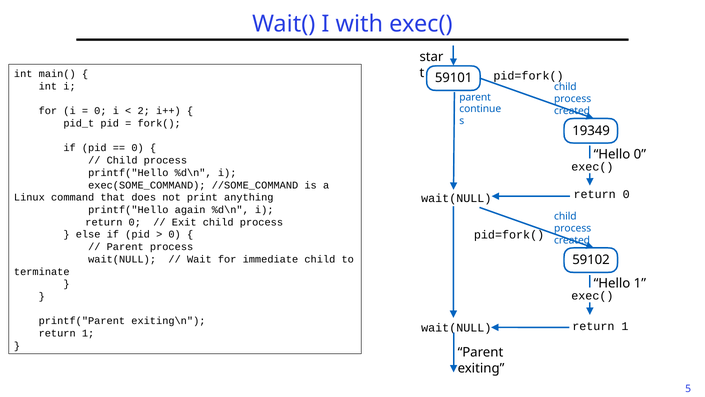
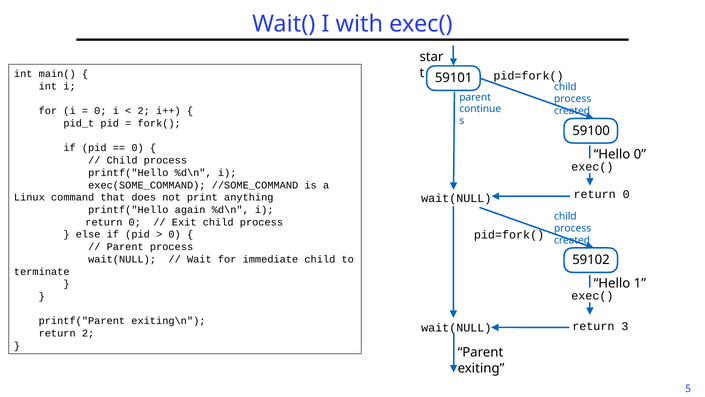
19349: 19349 -> 59100
1 at (625, 326): 1 -> 3
1 at (88, 333): 1 -> 2
